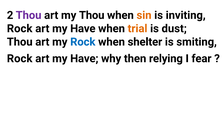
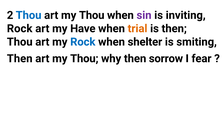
Thou at (29, 15) colour: purple -> blue
sin colour: orange -> purple
is dust: dust -> then
Rock at (20, 59): Rock -> Then
Have at (84, 59): Have -> Thou
relying: relying -> sorrow
